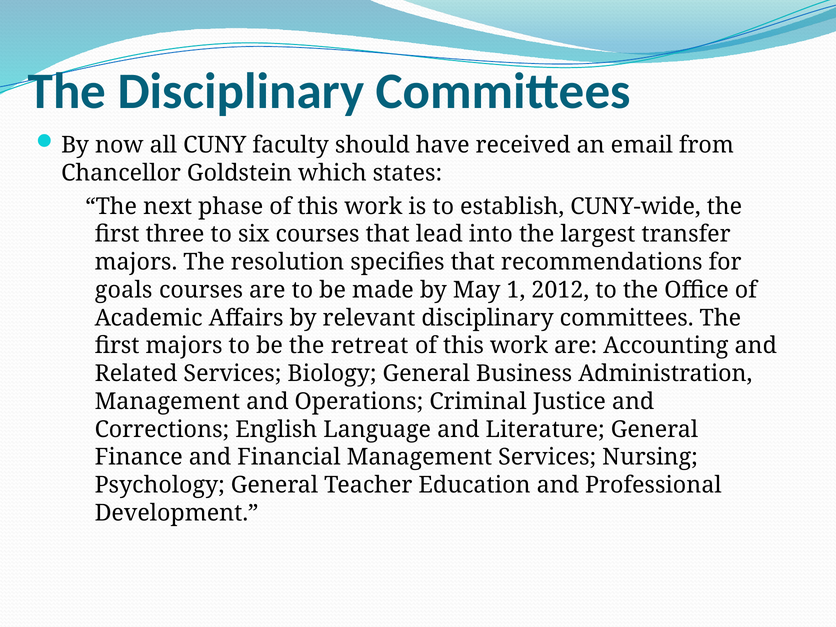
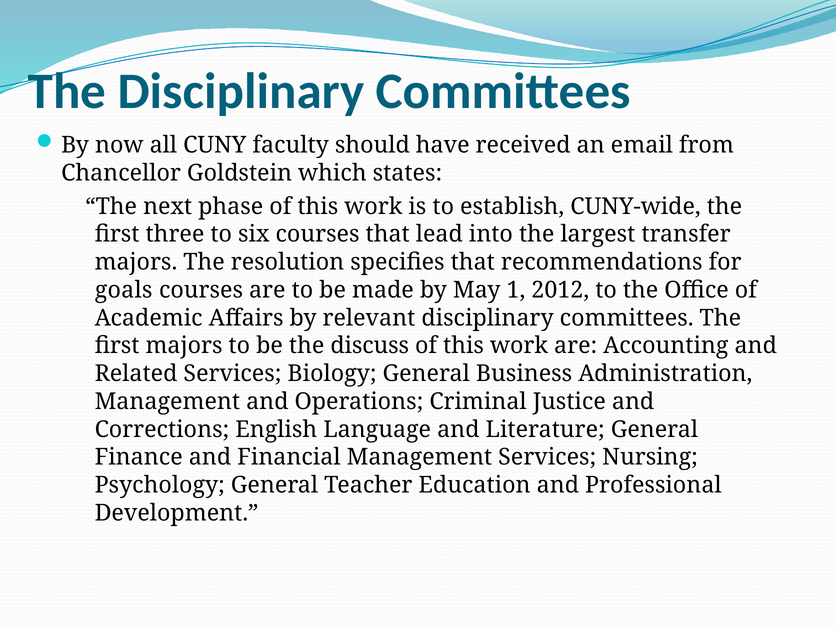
retreat: retreat -> discuss
